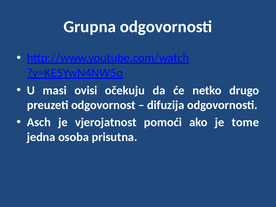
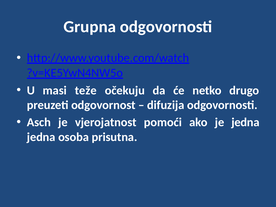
ovisi: ovisi -> teže
je tome: tome -> jedna
